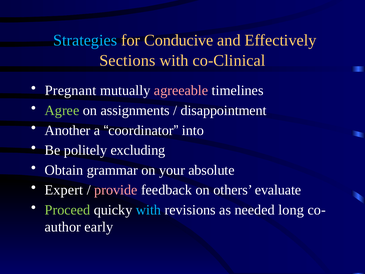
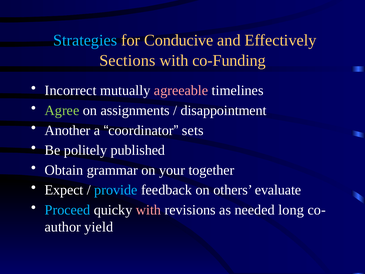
co-Clinical: co-Clinical -> co-Funding
Pregnant: Pregnant -> Incorrect
into: into -> sets
excluding: excluding -> published
absolute: absolute -> together
Expert: Expert -> Expect
provide colour: pink -> light blue
Proceed colour: light green -> light blue
with at (148, 210) colour: light blue -> pink
early: early -> yield
